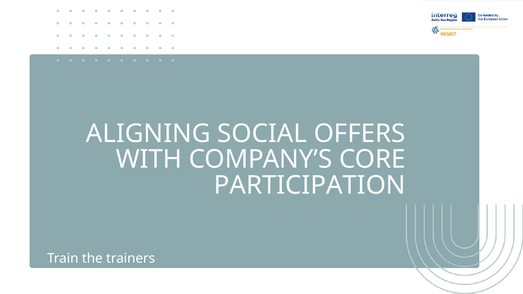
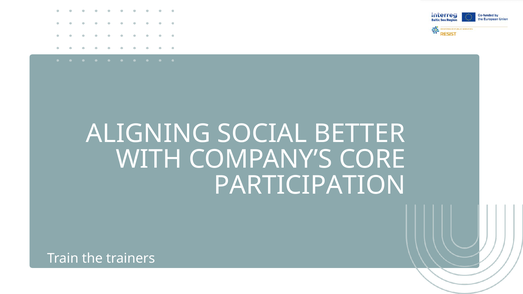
OFFERS: OFFERS -> BETTER
